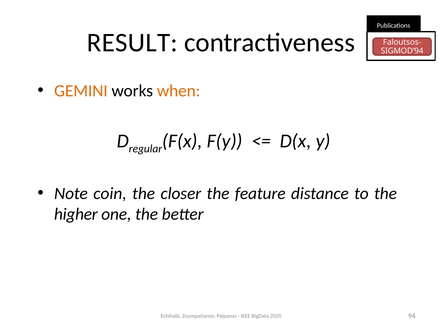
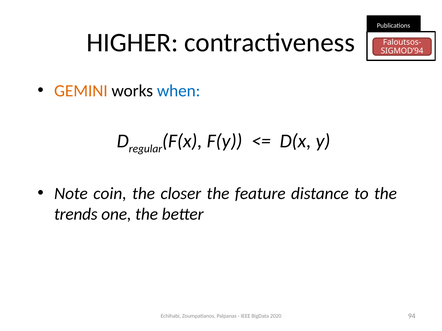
RESULT: RESULT -> HIGHER
when colour: orange -> blue
higher: higher -> trends
